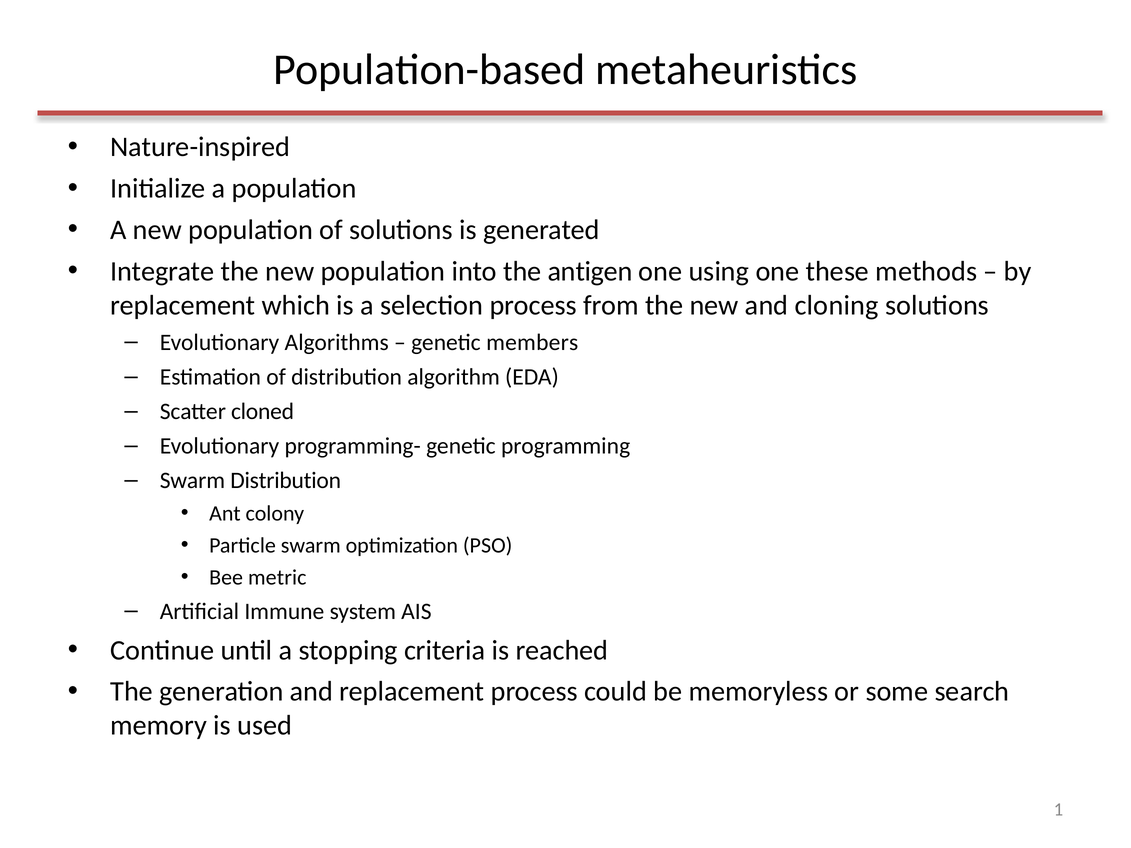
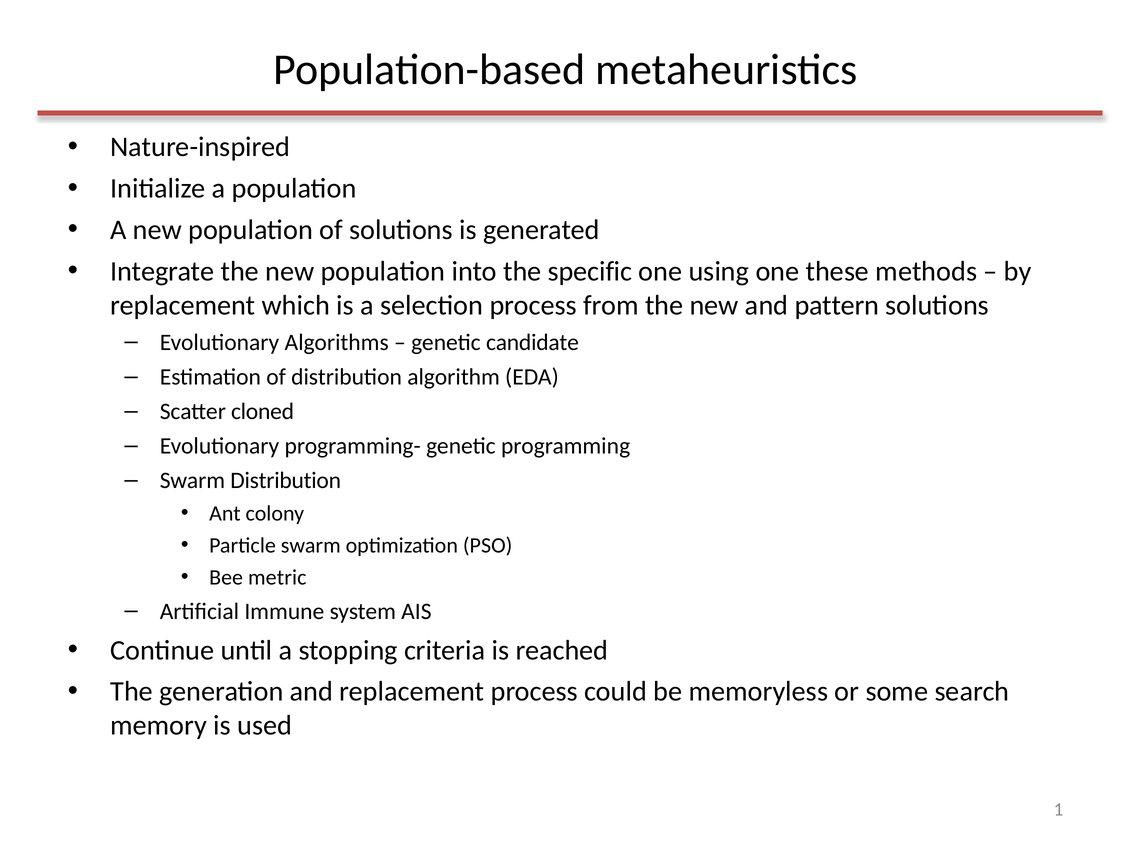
antigen: antigen -> specific
cloning: cloning -> pattern
members: members -> candidate
